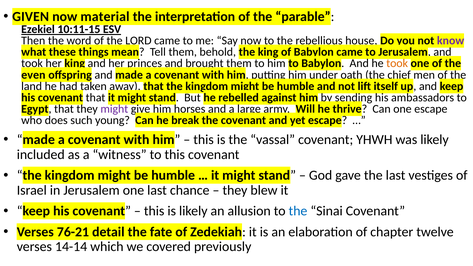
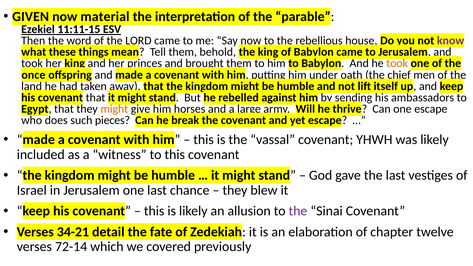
10:11-15: 10:11-15 -> 11:11-15
even: even -> once
might at (114, 109) colour: purple -> orange
young: young -> pieces
the at (298, 211) colour: blue -> purple
76-21: 76-21 -> 34-21
14-14: 14-14 -> 72-14
